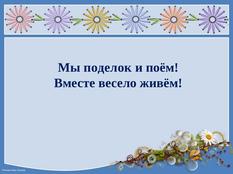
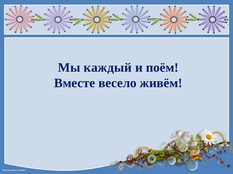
поделок: поделок -> каждый
